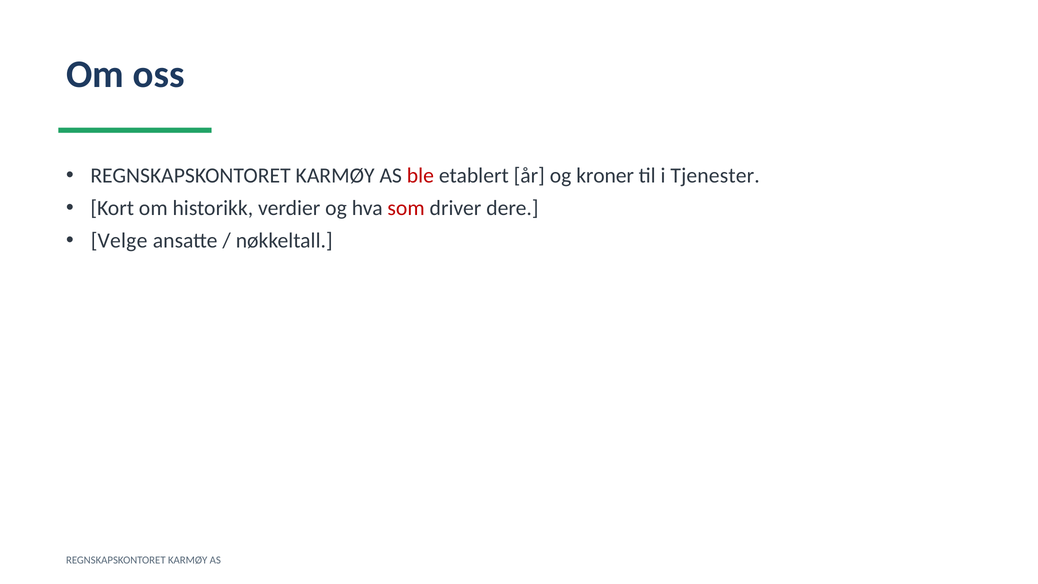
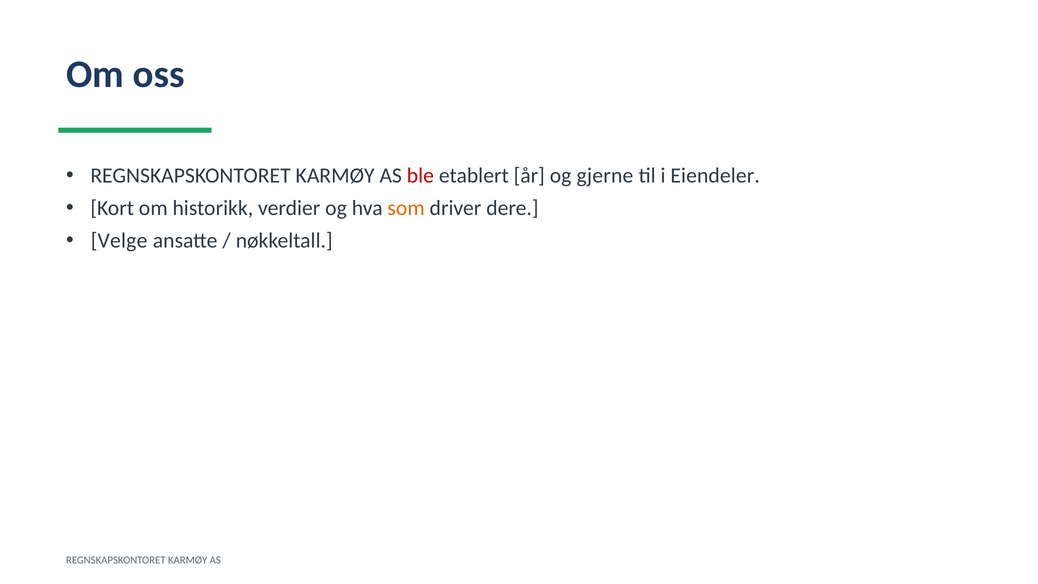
kroner: kroner -> gjerne
Tjenester: Tjenester -> Eiendeler
som colour: red -> orange
